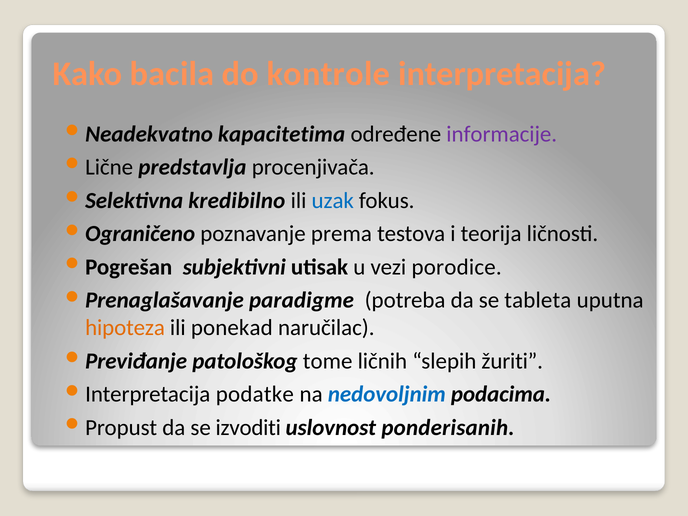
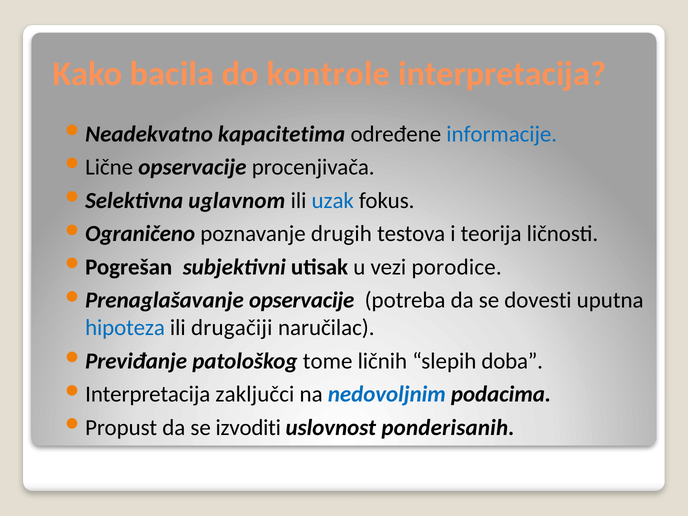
informacije colour: purple -> blue
predstavlja at (192, 167): predstavlja -> opservacije
kredibilno: kredibilno -> uglavnom
prema: prema -> drugih
paradigme at (301, 300): paradigme -> opservacije
tableta: tableta -> dovesti
hipoteza colour: orange -> blue
ponekad: ponekad -> drugačiji
žuriti: žuriti -> doba
podatke: podatke -> zaključci
